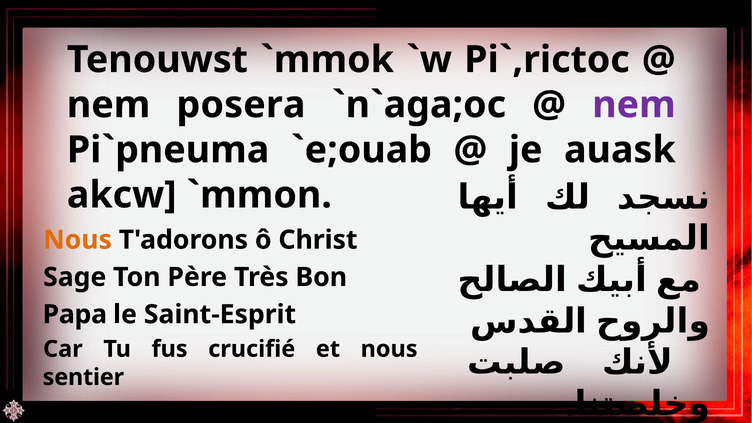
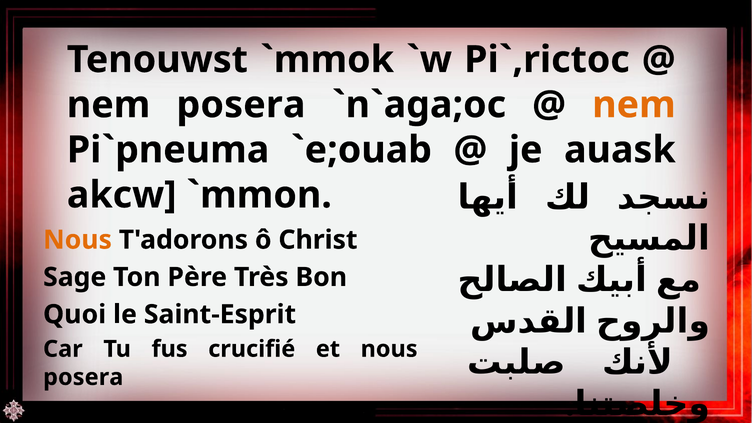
nem at (634, 105) colour: purple -> orange
Papa: Papa -> Quoi
sentier at (83, 377): sentier -> posera
